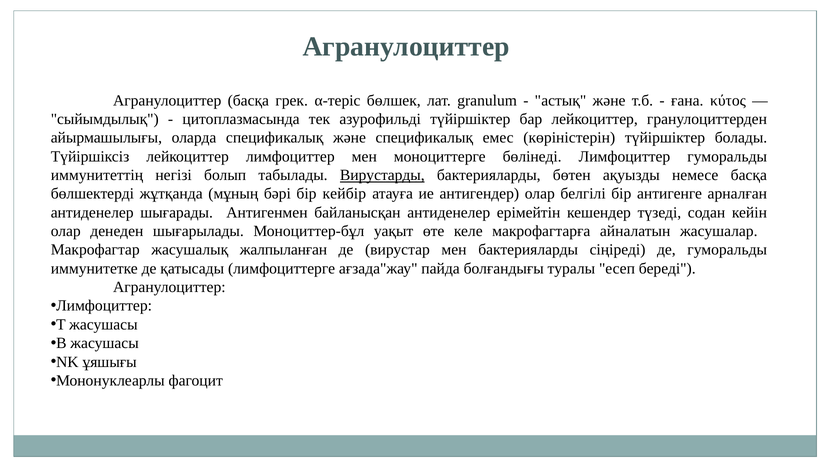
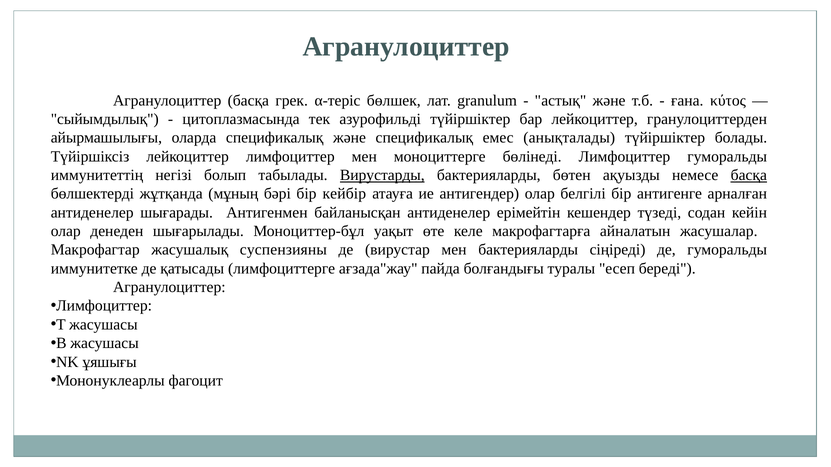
көріністерін: көріністерін -> анықталады
басқа at (749, 175) underline: none -> present
жалпыланған: жалпыланған -> суспензияны
